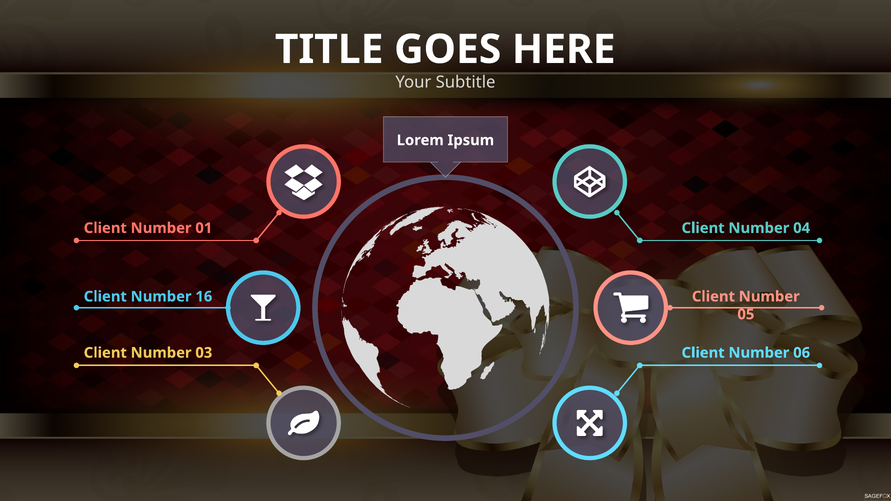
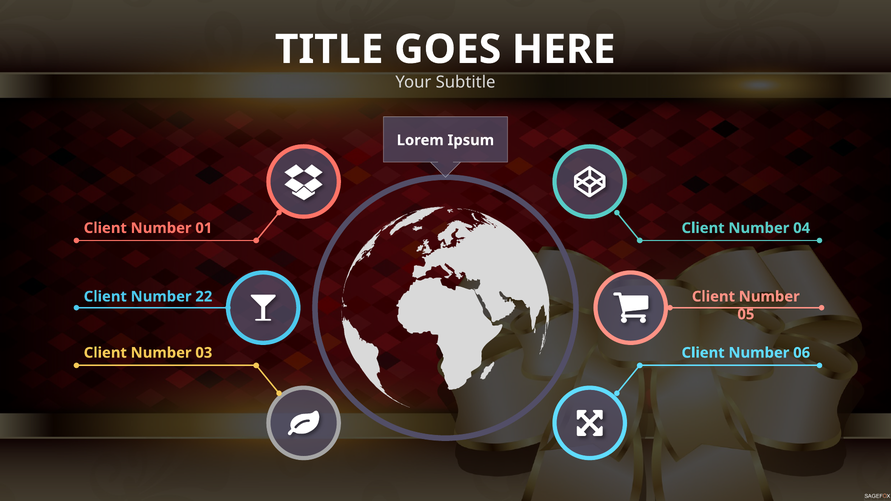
16: 16 -> 22
